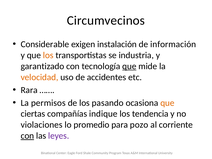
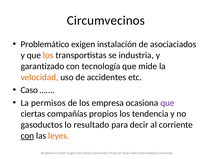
Considerable: Considerable -> Problemático
información: información -> asociaciados
que at (129, 66) underline: present -> none
Rara: Rara -> Caso
pasando: pasando -> empresa
que at (167, 103) colour: orange -> purple
indique: indique -> propios
violaciones: violaciones -> gasoductos
promedio: promedio -> resultado
pozo: pozo -> decir
leyes colour: purple -> orange
